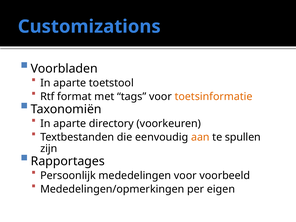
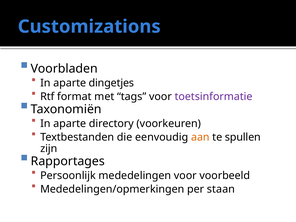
toetstool: toetstool -> dingetjes
toetsinformatie colour: orange -> purple
eigen: eigen -> staan
